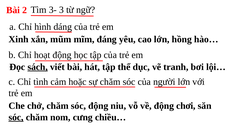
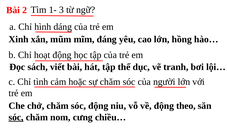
3-: 3- -> 1-
sách underline: present -> none
chơi: chơi -> theo
